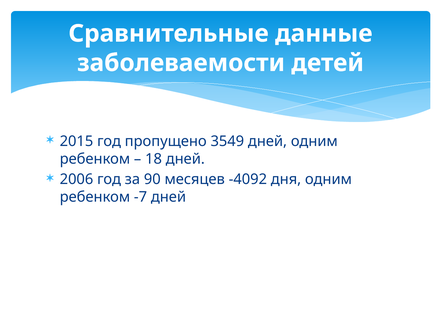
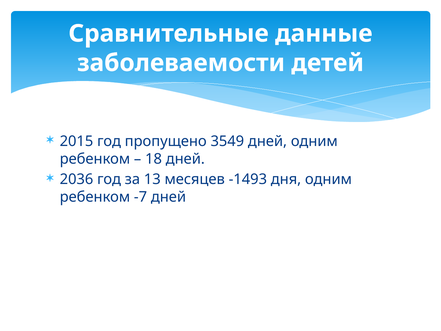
2006: 2006 -> 2036
90: 90 -> 13
-4092: -4092 -> -1493
